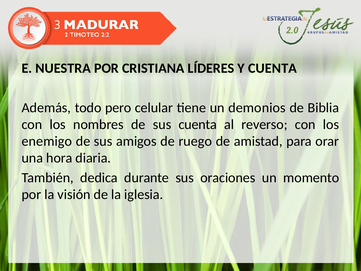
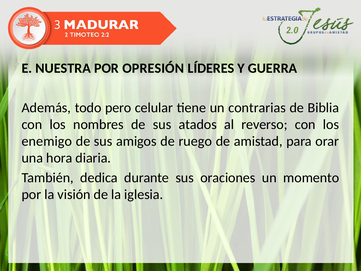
CRISTIANA: CRISTIANA -> OPRESIÓN
Y CUENTA: CUENTA -> GUERRA
demonios: demonios -> contrarias
sus cuenta: cuenta -> atados
